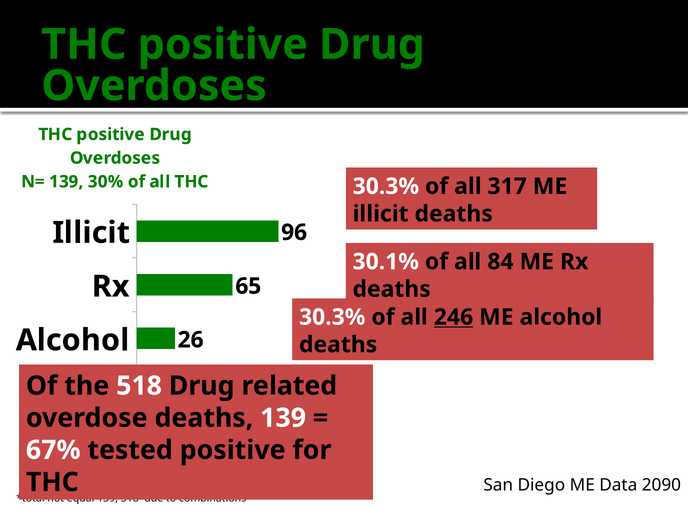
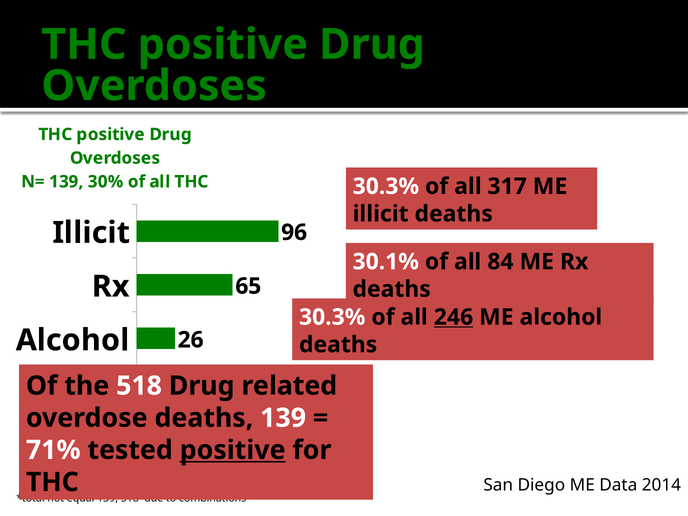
67%: 67% -> 71%
positive at (233, 450) underline: none -> present
2090: 2090 -> 2014
